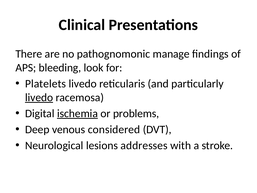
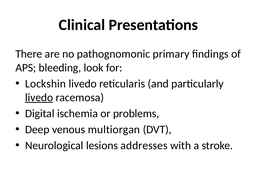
manage: manage -> primary
Platelets: Platelets -> Lockshin
ischemia underline: present -> none
considered: considered -> multiorgan
